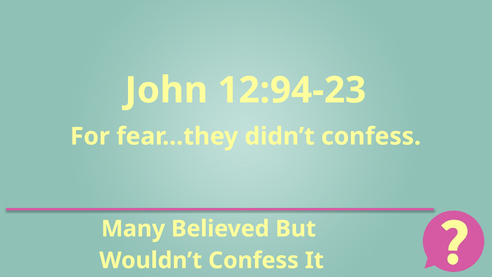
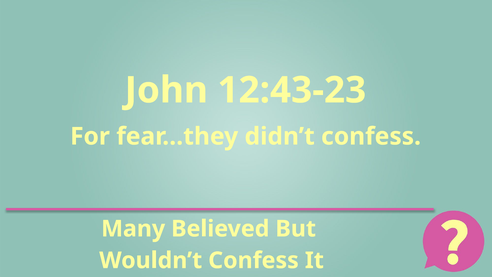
12:94-23: 12:94-23 -> 12:43-23
